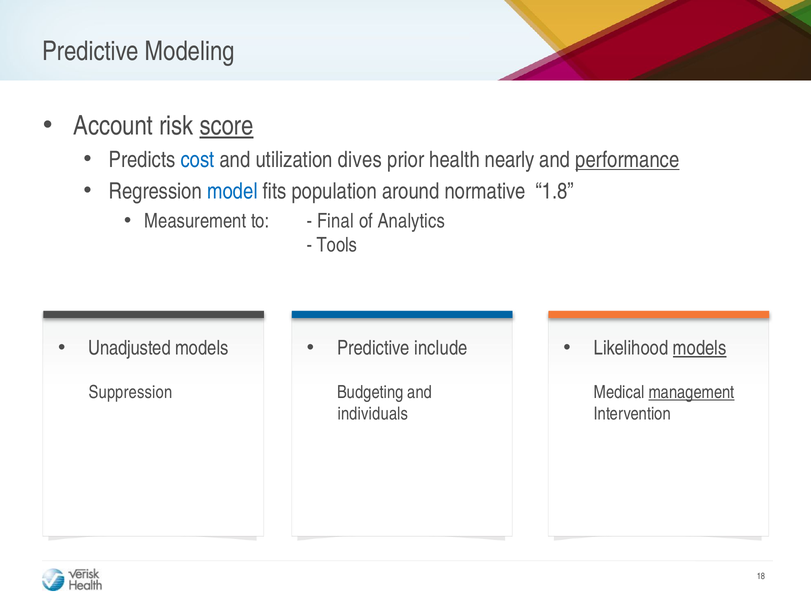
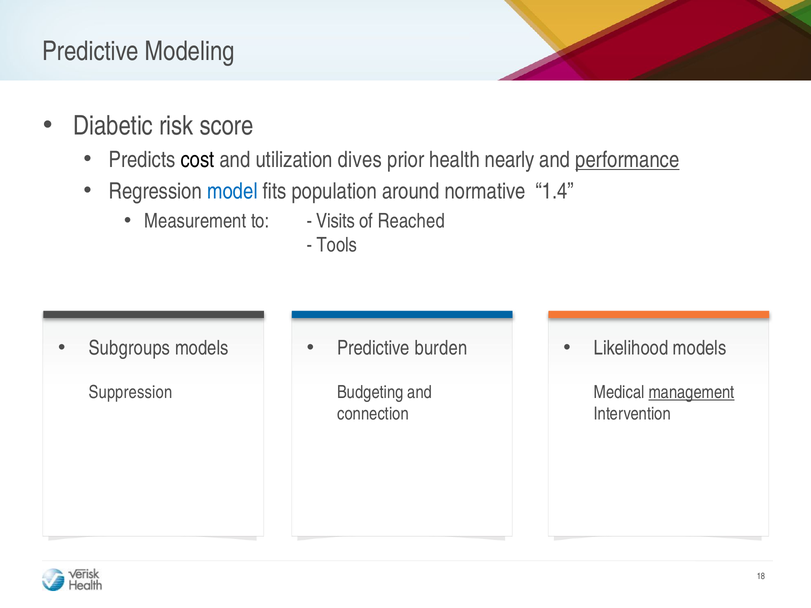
Account: Account -> Diabetic
score underline: present -> none
cost colour: blue -> black
1.8: 1.8 -> 1.4
Final: Final -> Visits
Analytics: Analytics -> Reached
Unadjusted: Unadjusted -> Subgroups
include: include -> burden
models at (700, 348) underline: present -> none
individuals: individuals -> connection
